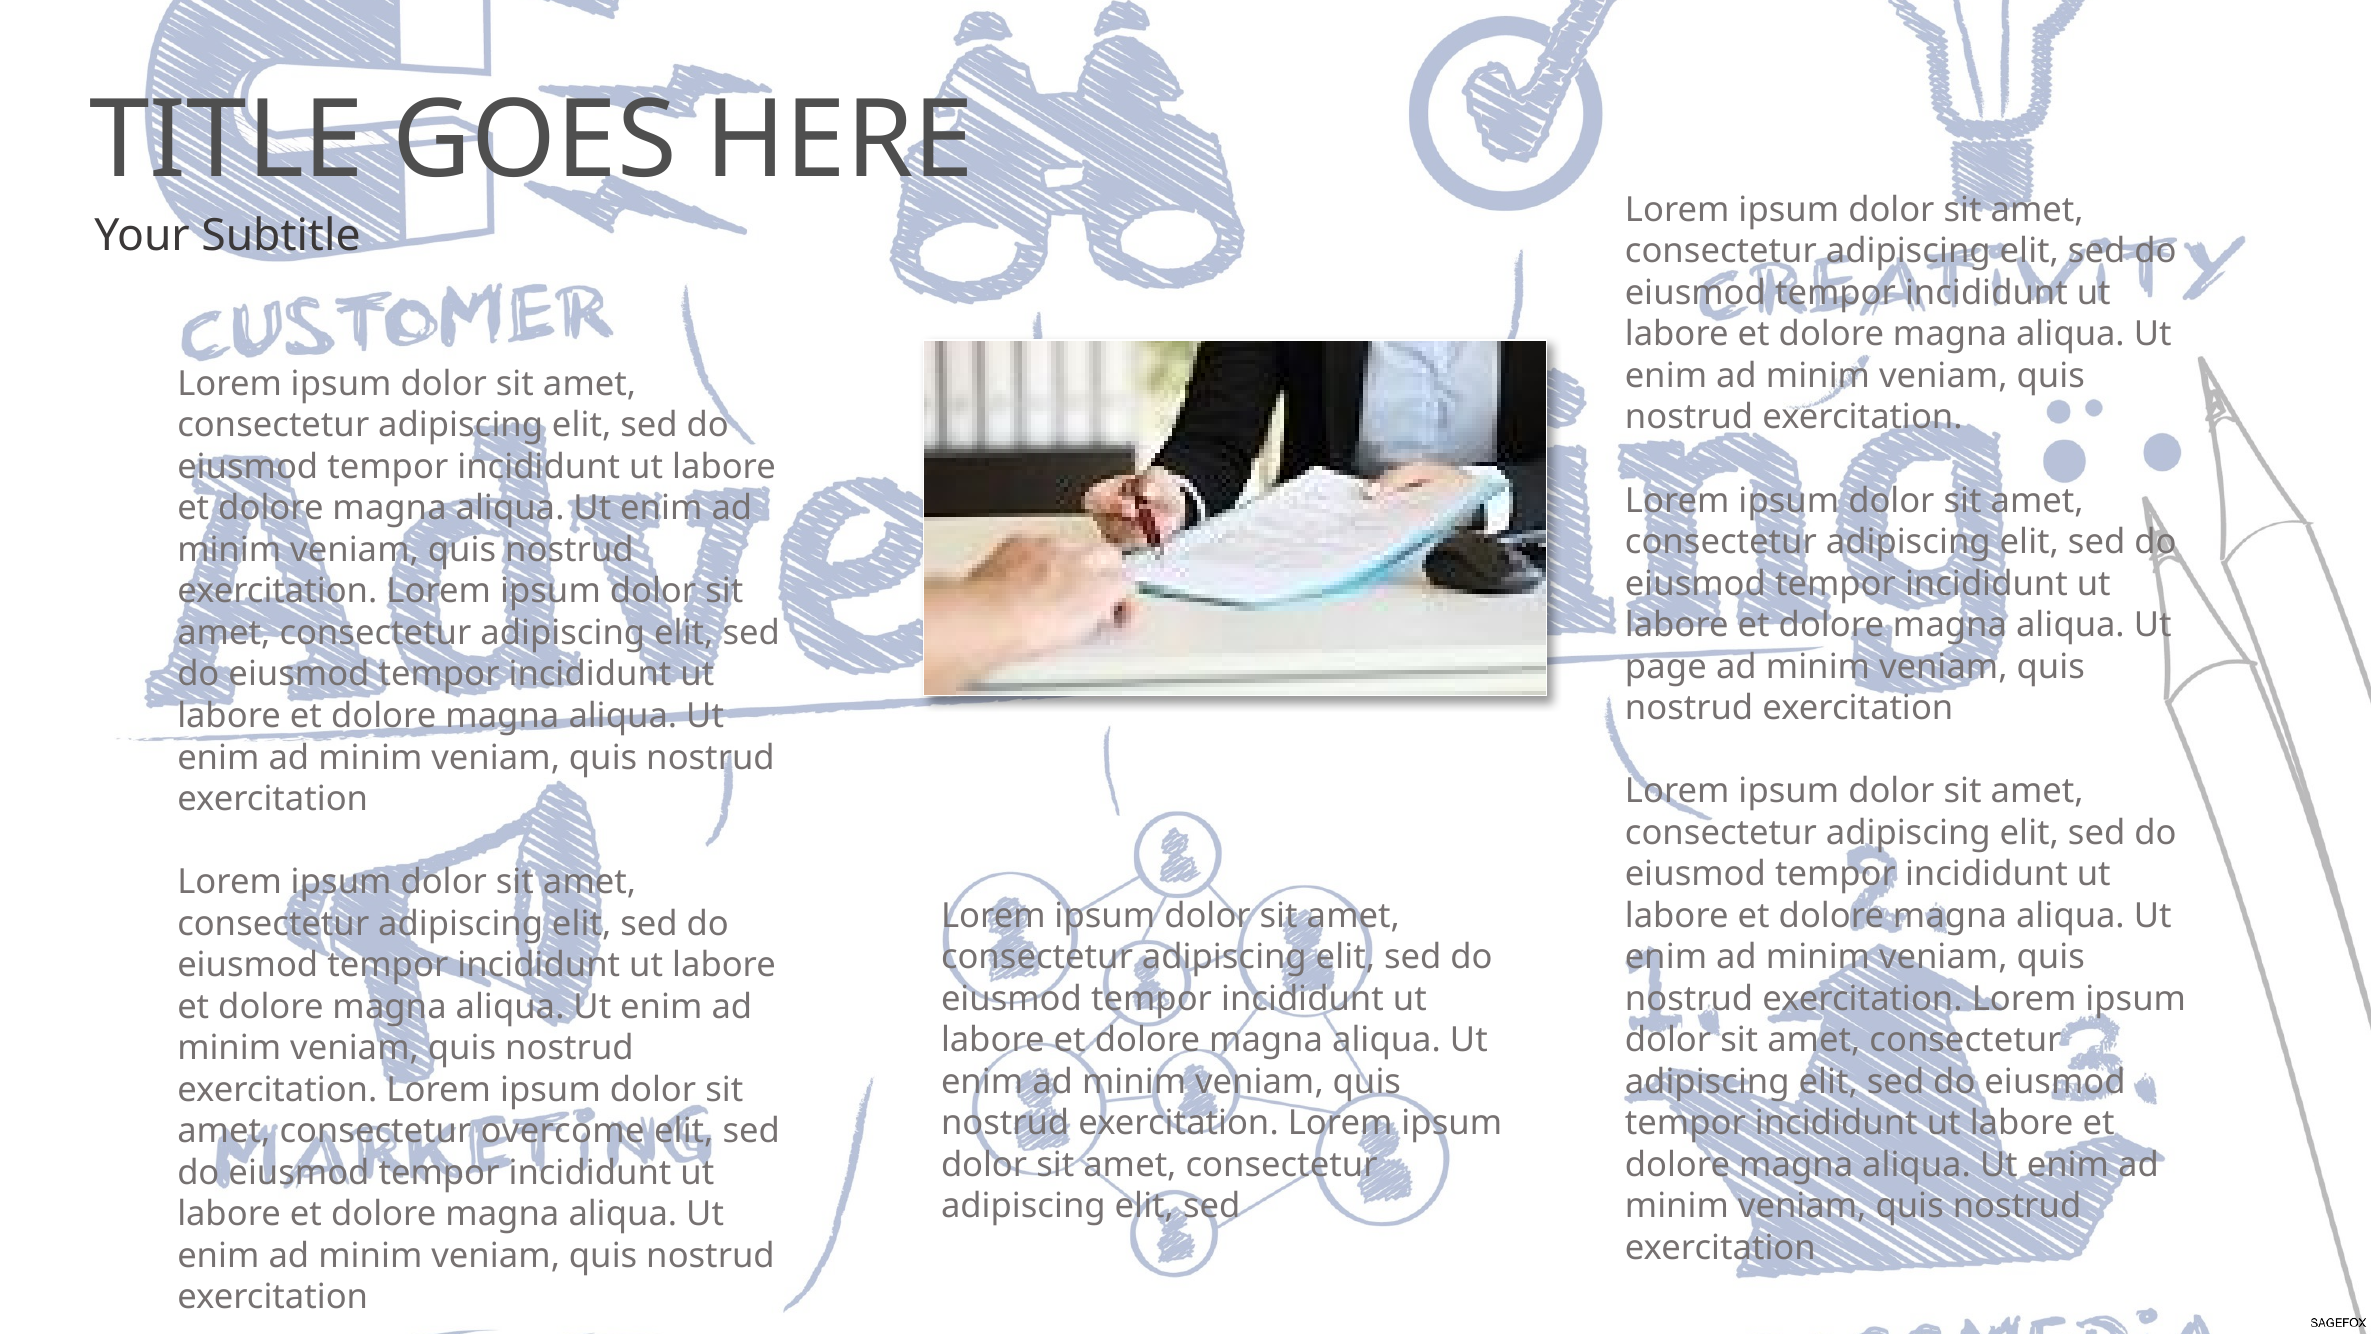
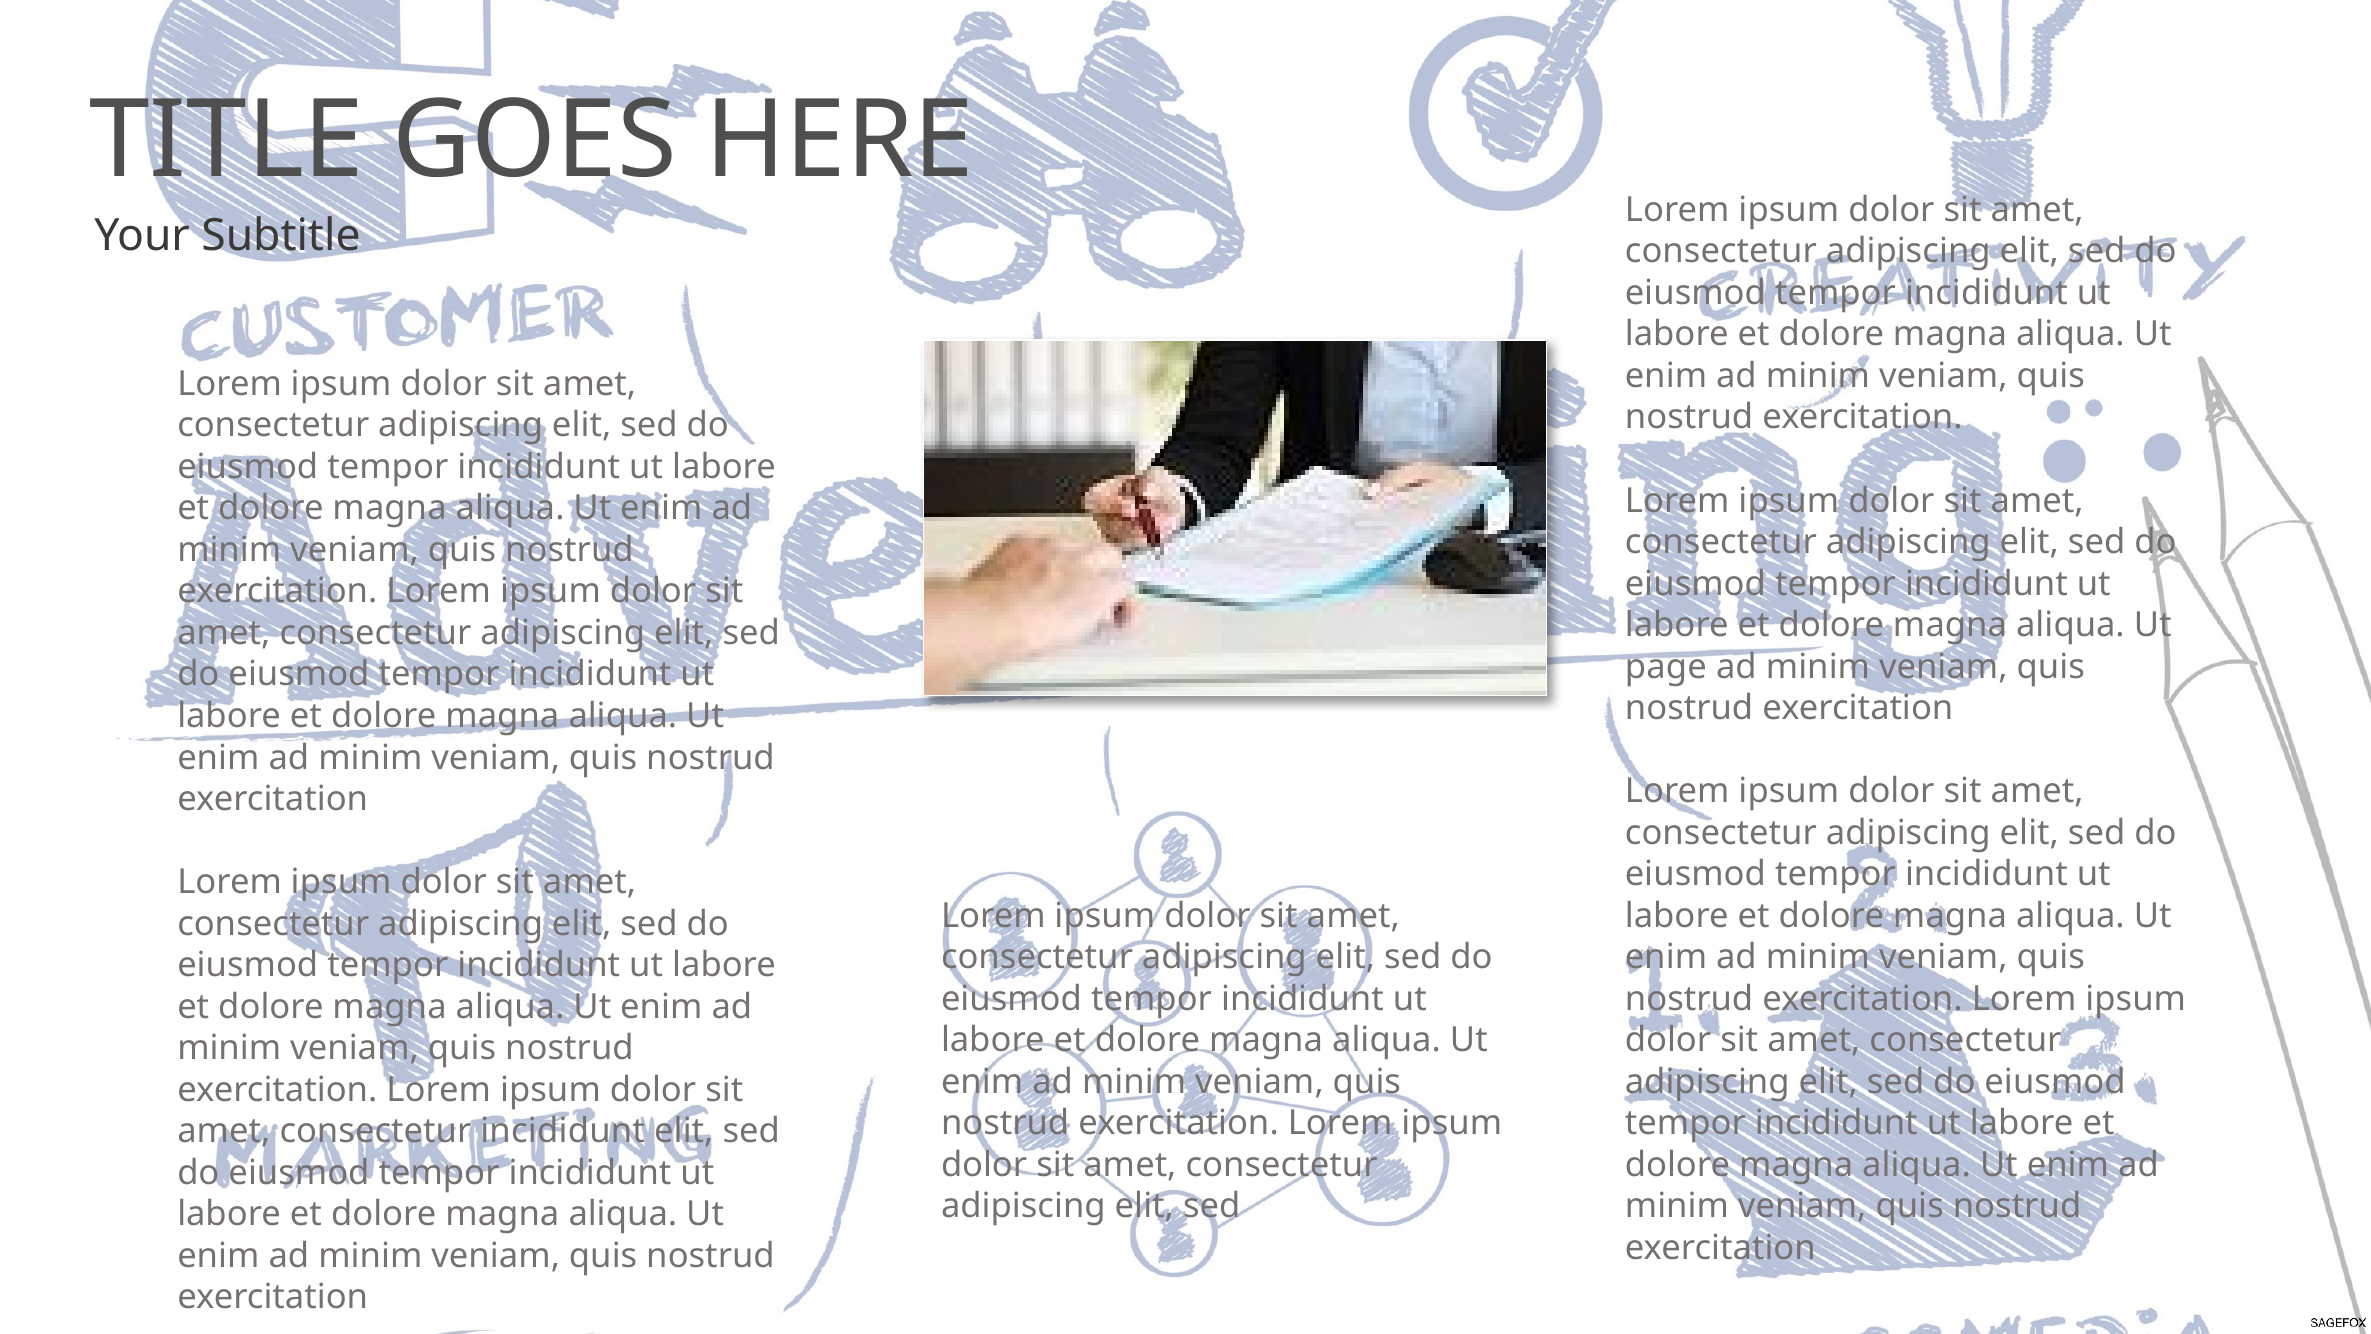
consectetur overcome: overcome -> incididunt
